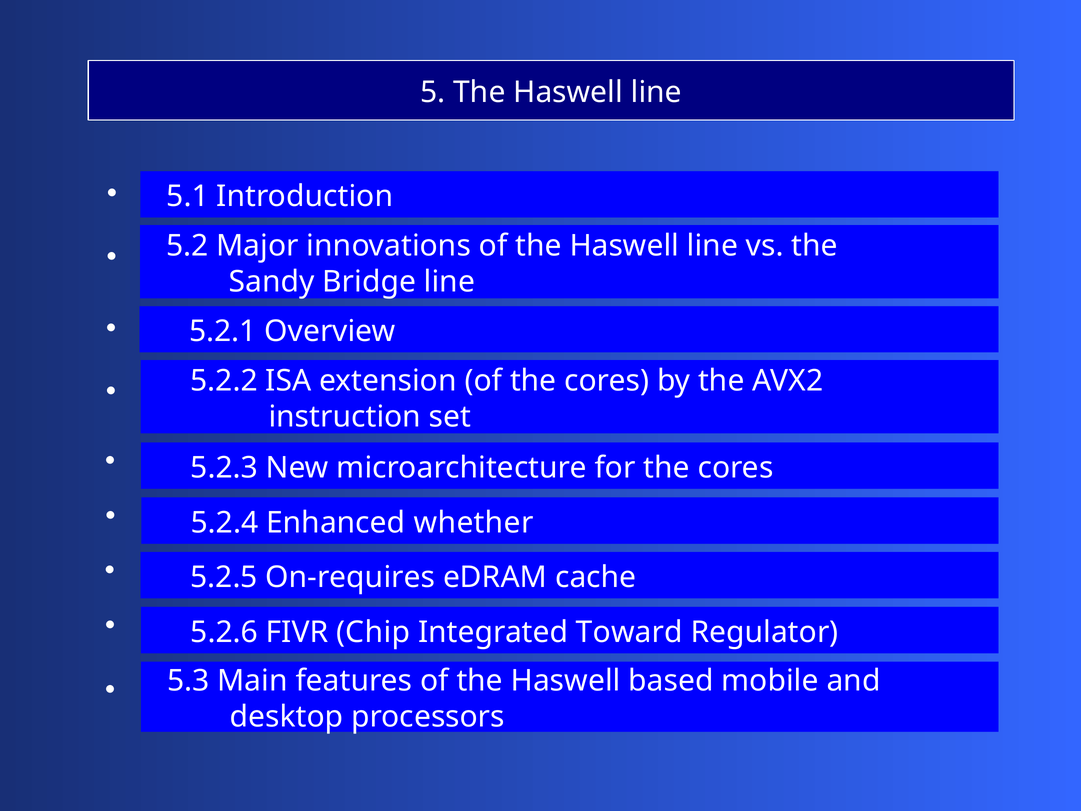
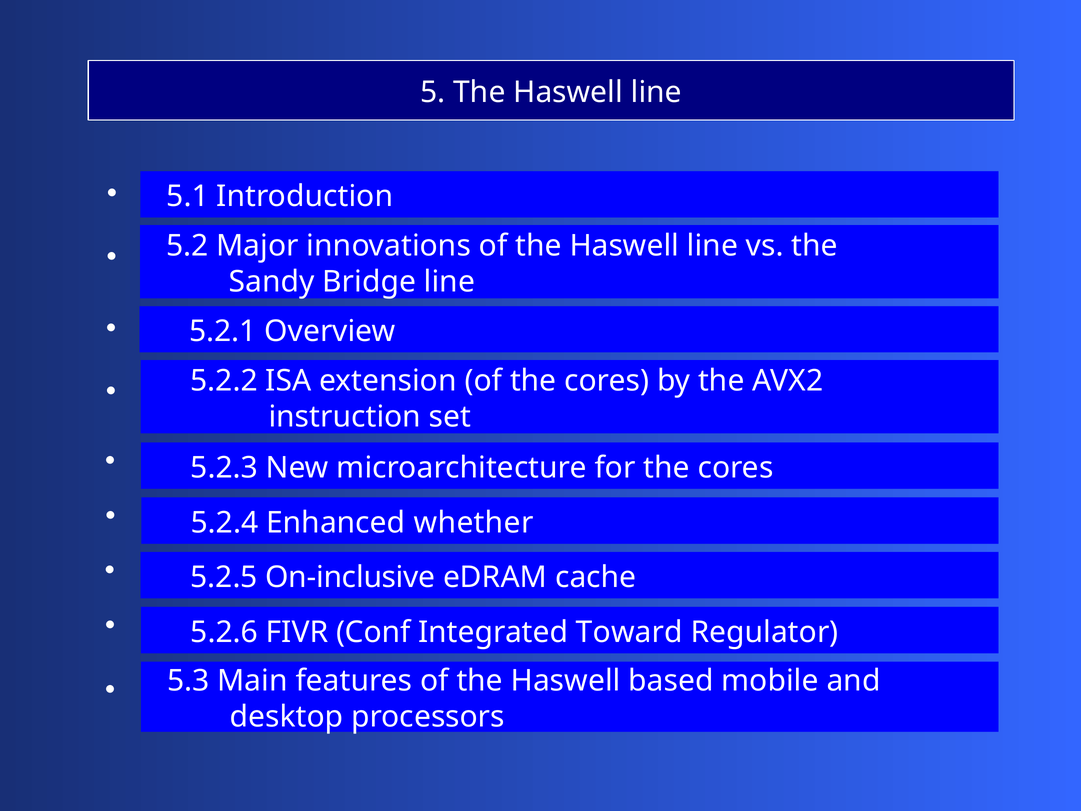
On-requires: On-requires -> On-inclusive
Chip: Chip -> Conf
